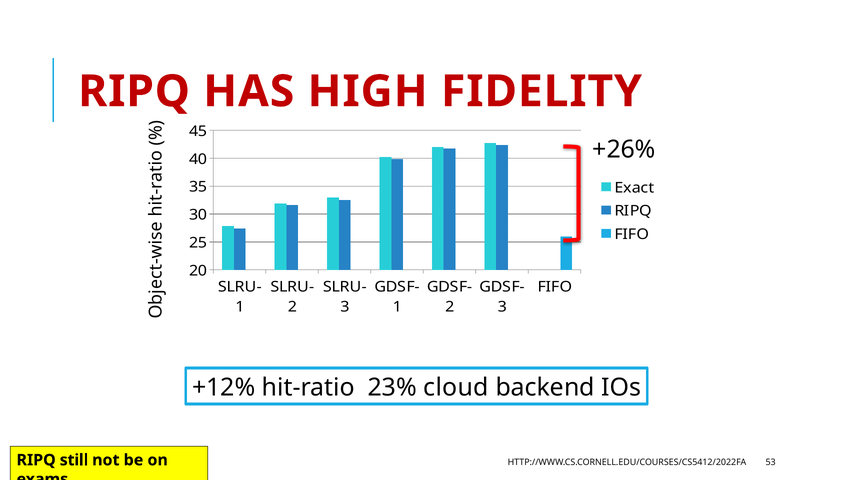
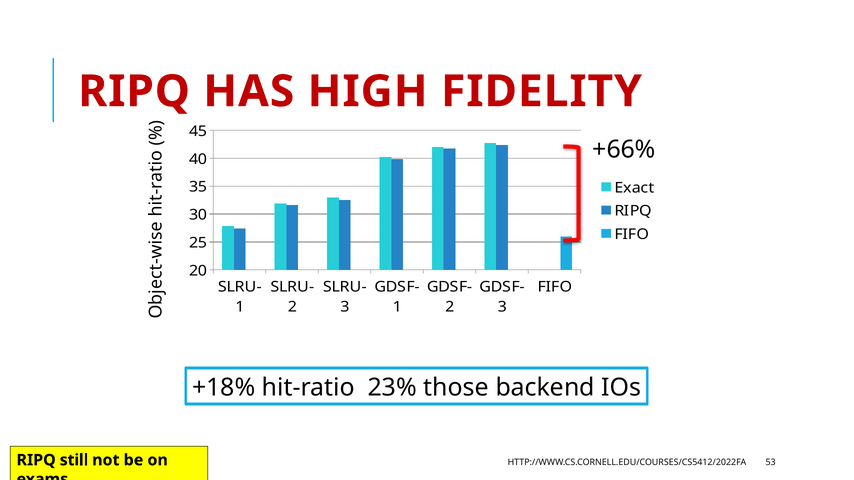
+26%: +26% -> +66%
+12%: +12% -> +18%
cloud: cloud -> those
